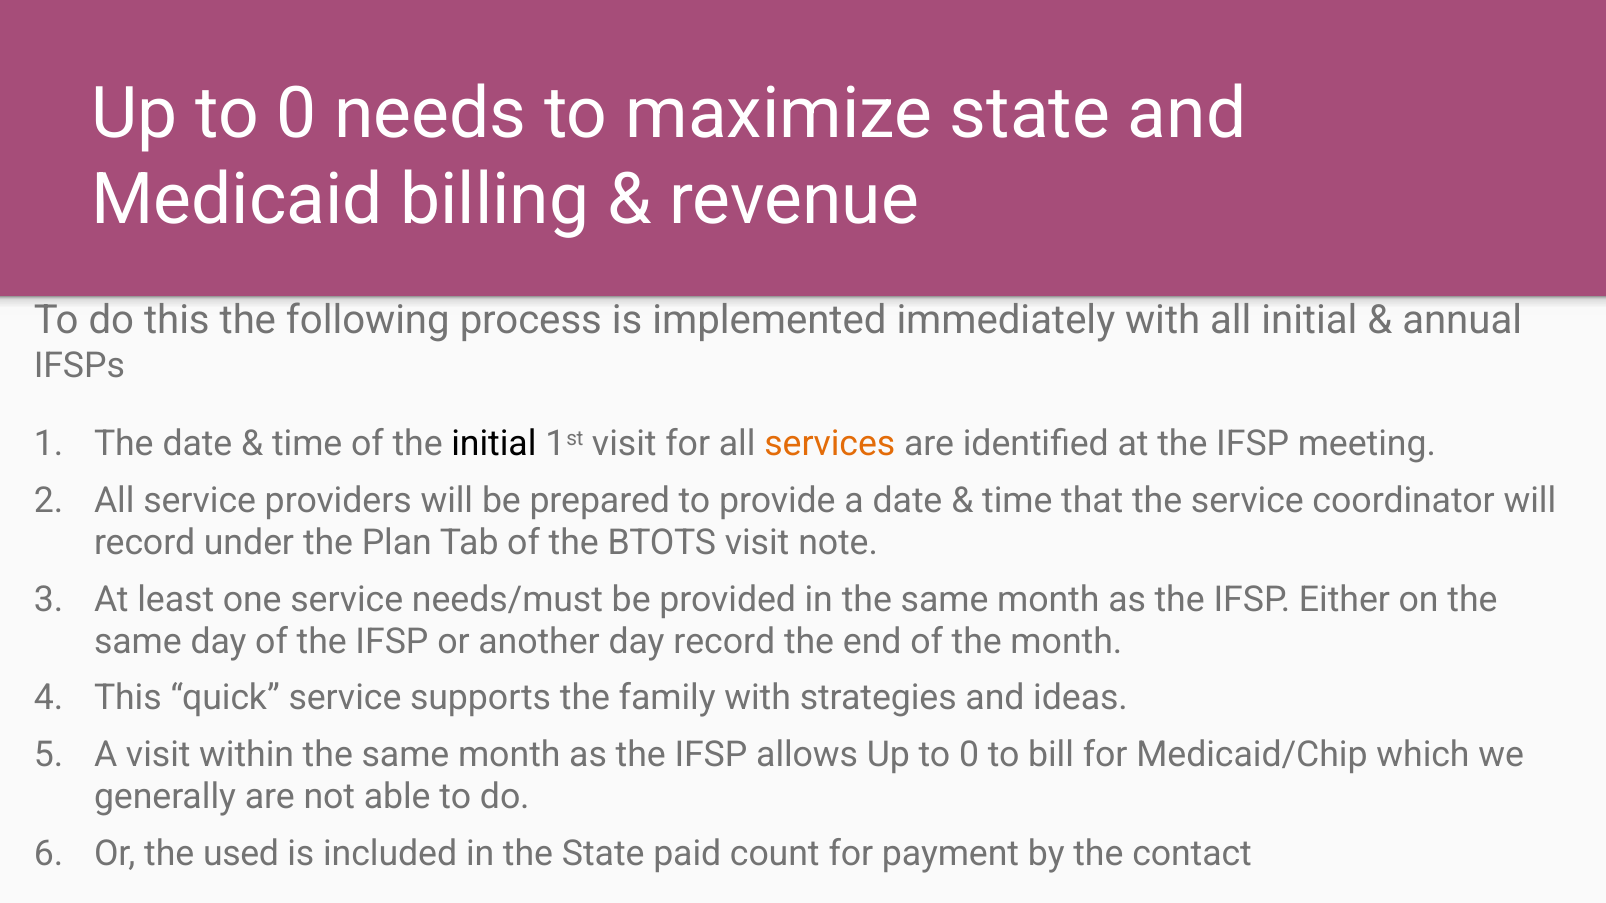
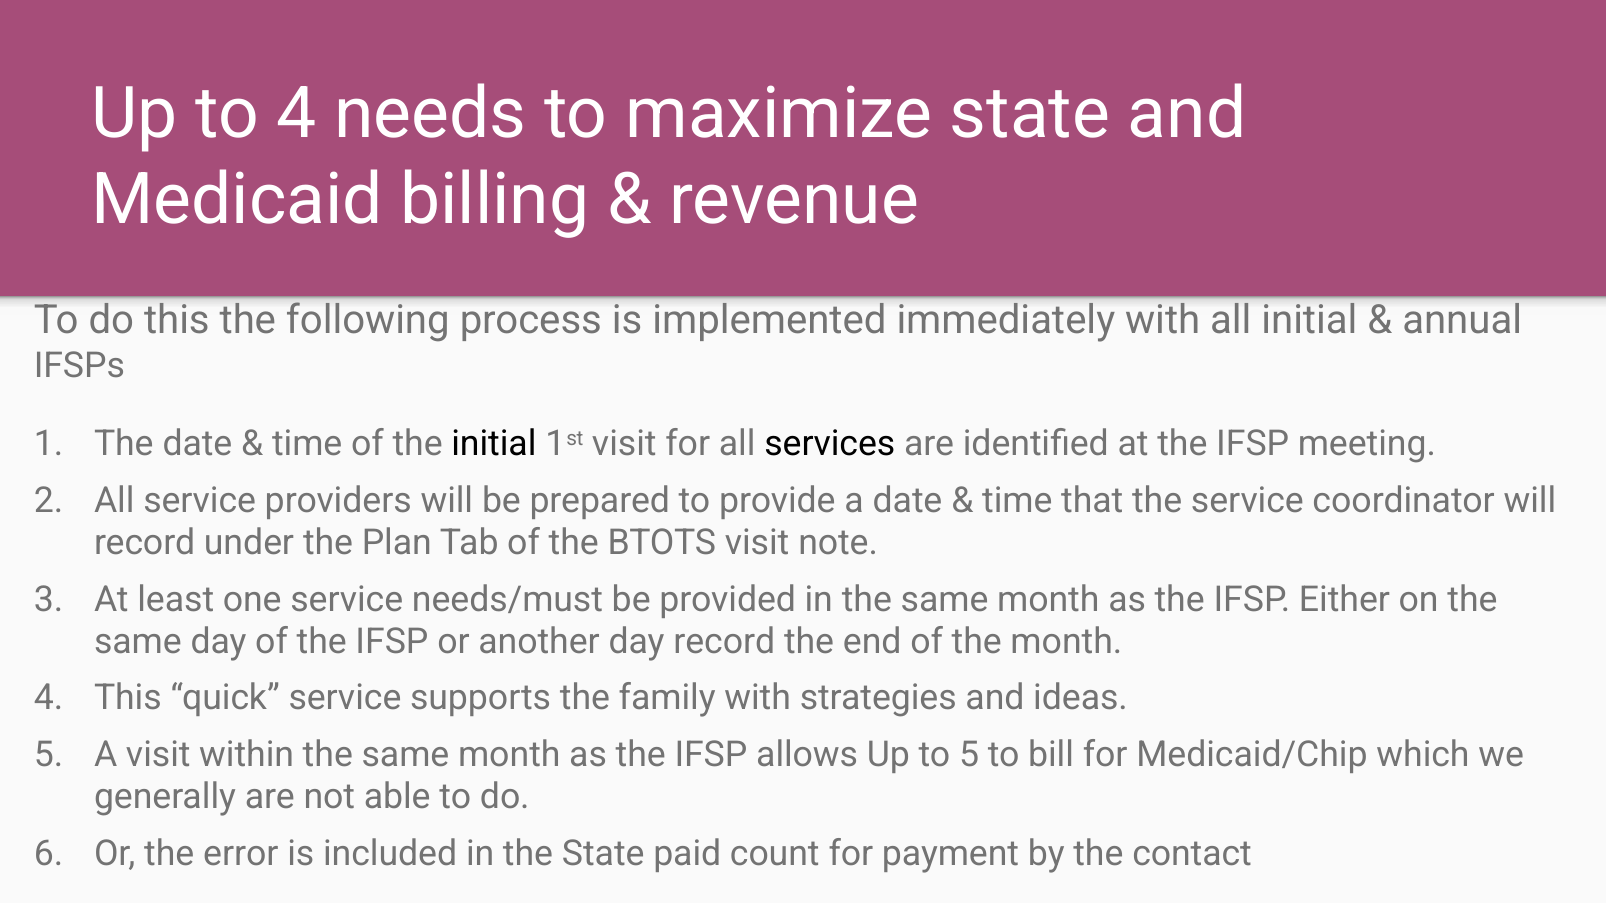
0 at (296, 114): 0 -> 4
services colour: orange -> black
allows Up to 0: 0 -> 5
used: used -> error
